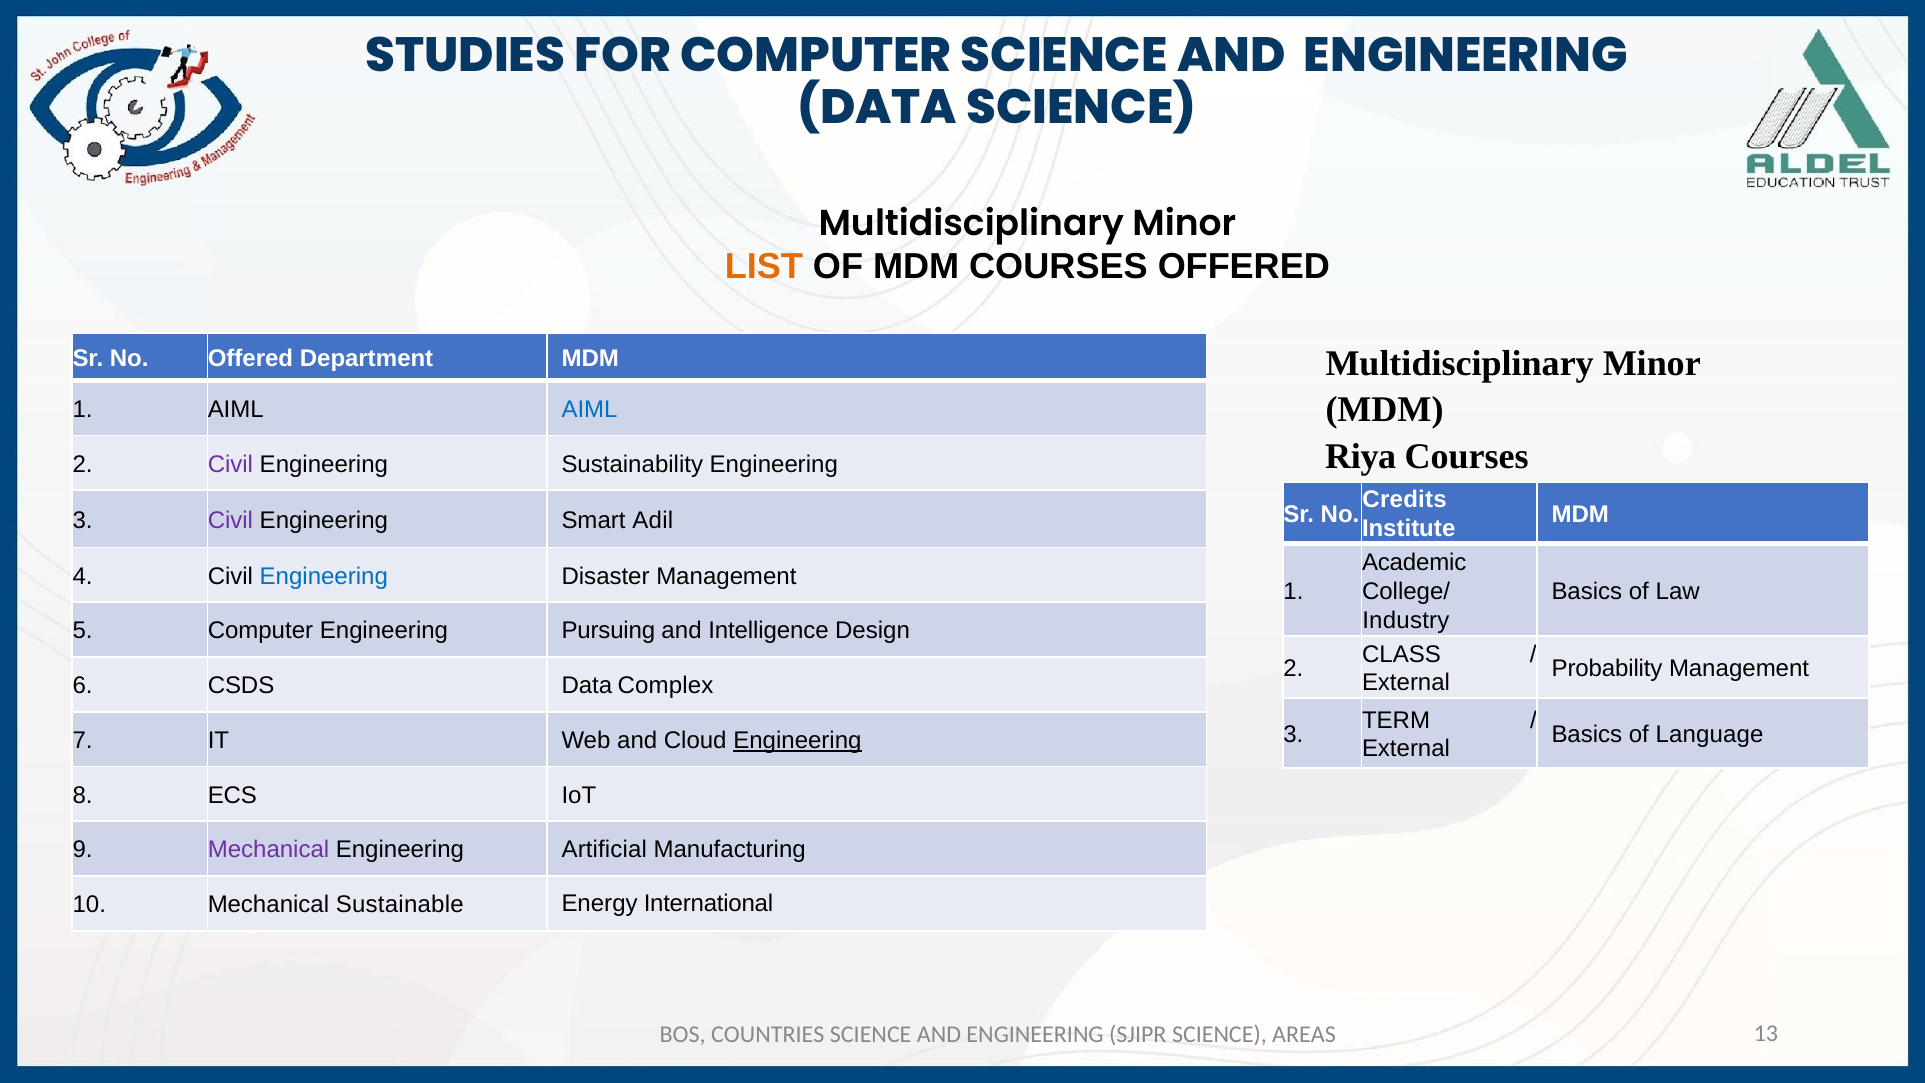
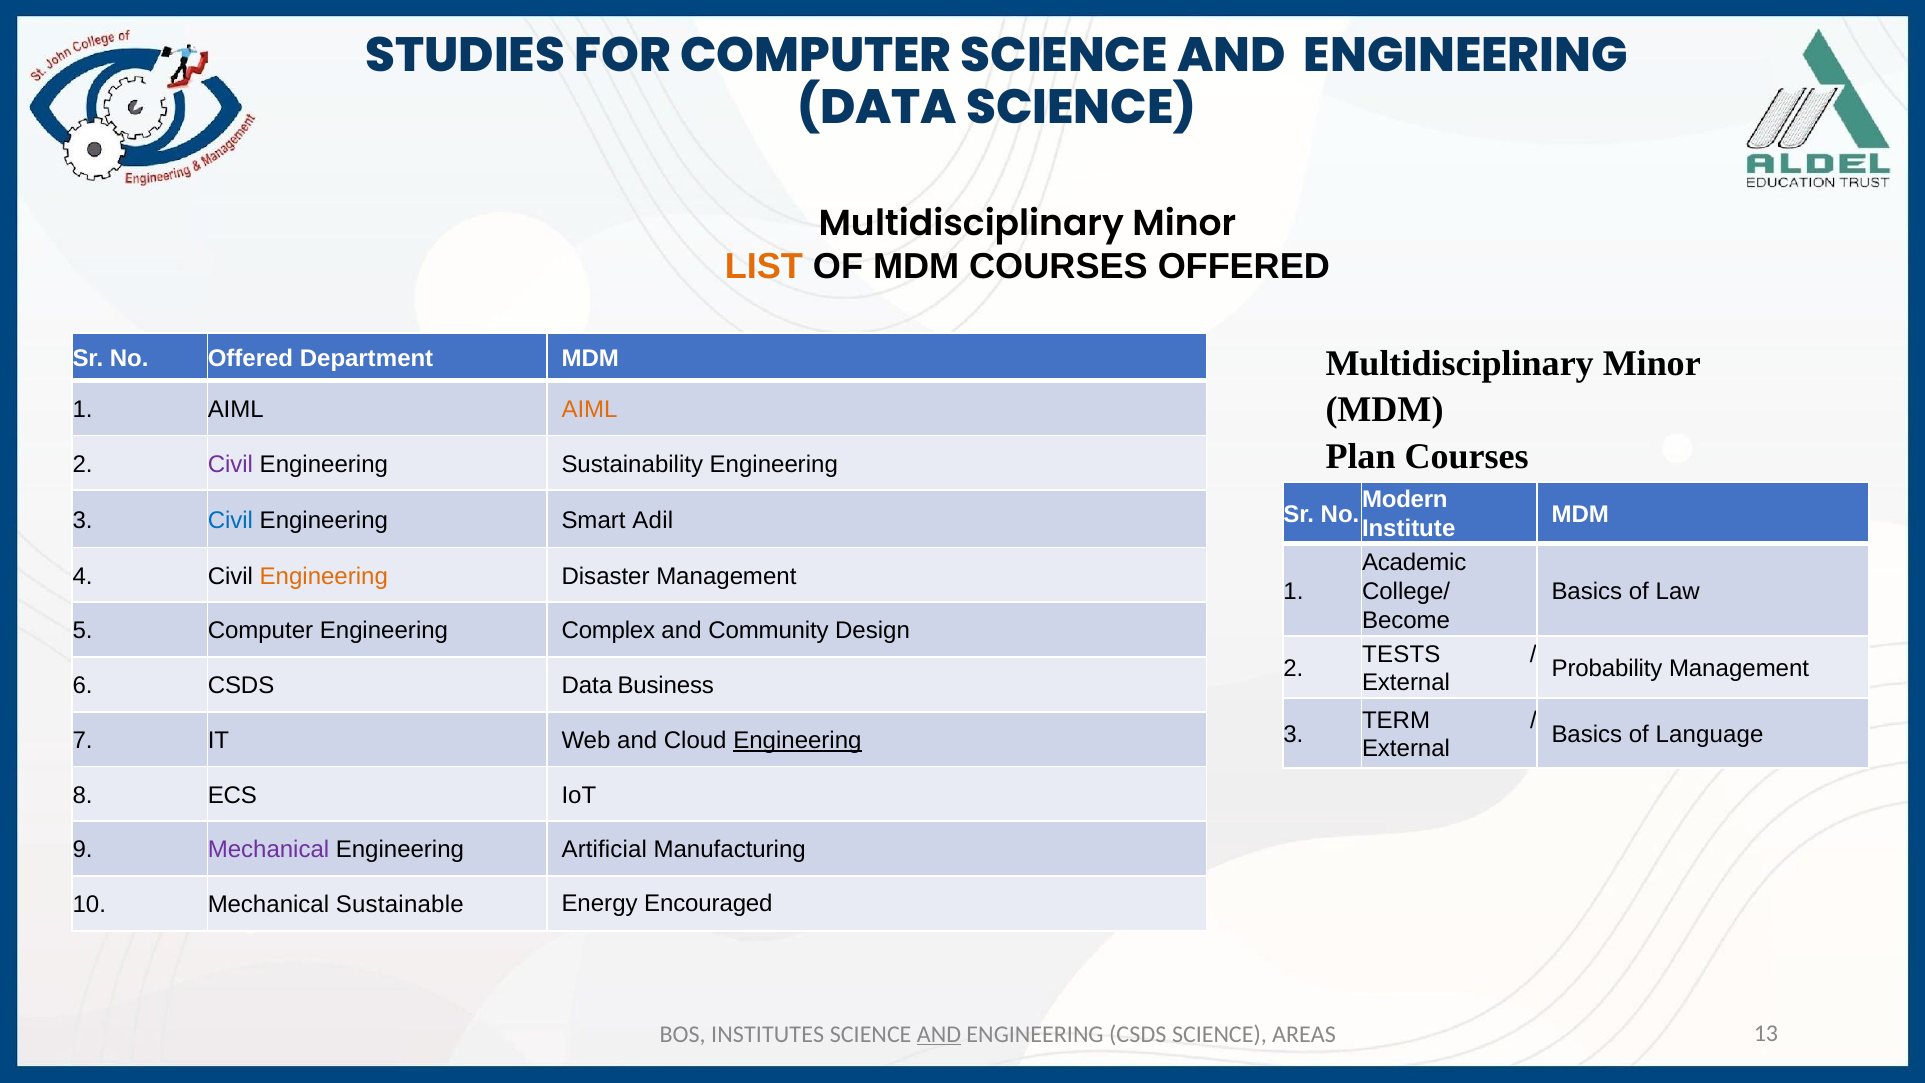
AIML at (590, 409) colour: blue -> orange
Riya: Riya -> Plan
Credits: Credits -> Modern
Civil at (230, 520) colour: purple -> blue
Engineering at (324, 576) colour: blue -> orange
Industry: Industry -> Become
Pursuing: Pursuing -> Complex
Intelligence: Intelligence -> Community
CLASS: CLASS -> TESTS
Complex: Complex -> Business
International: International -> Encouraged
COUNTRIES: COUNTRIES -> INSTITUTES
AND at (939, 1034) underline: none -> present
ENGINEERING SJIPR: SJIPR -> CSDS
